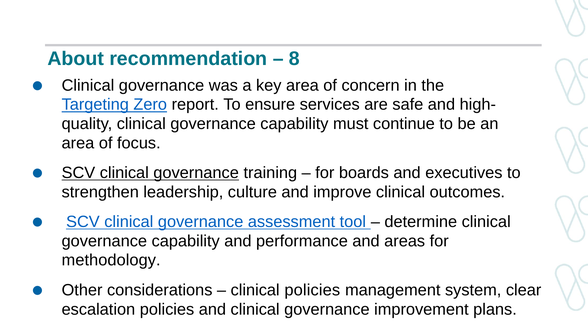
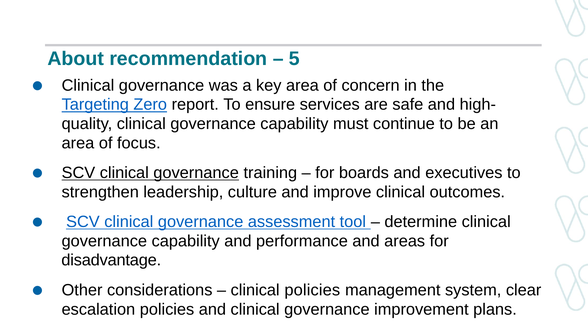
8: 8 -> 5
methodology: methodology -> disadvantage
